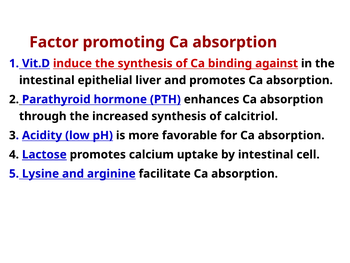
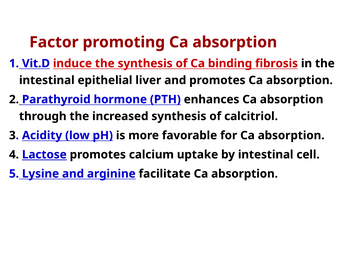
against: against -> fibrosis
